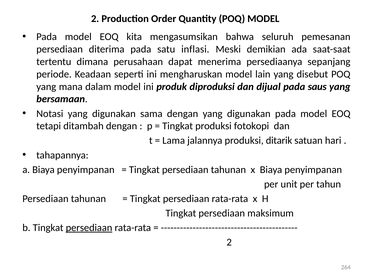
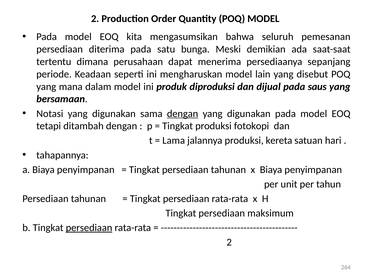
inflasi: inflasi -> bunga
dengan at (183, 113) underline: none -> present
ditarik: ditarik -> kereta
